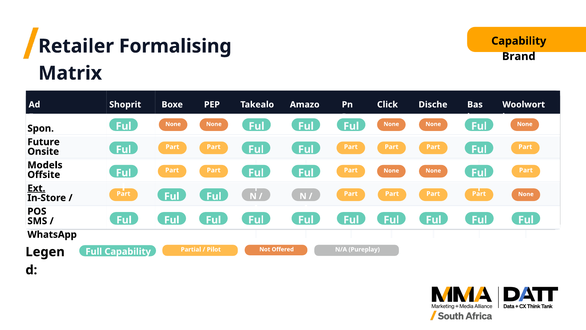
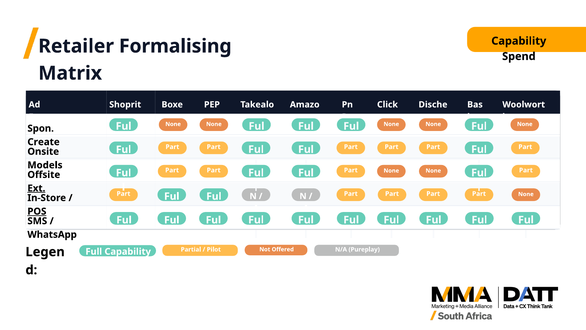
Brand: Brand -> Spend
Future: Future -> Create
POS underline: none -> present
